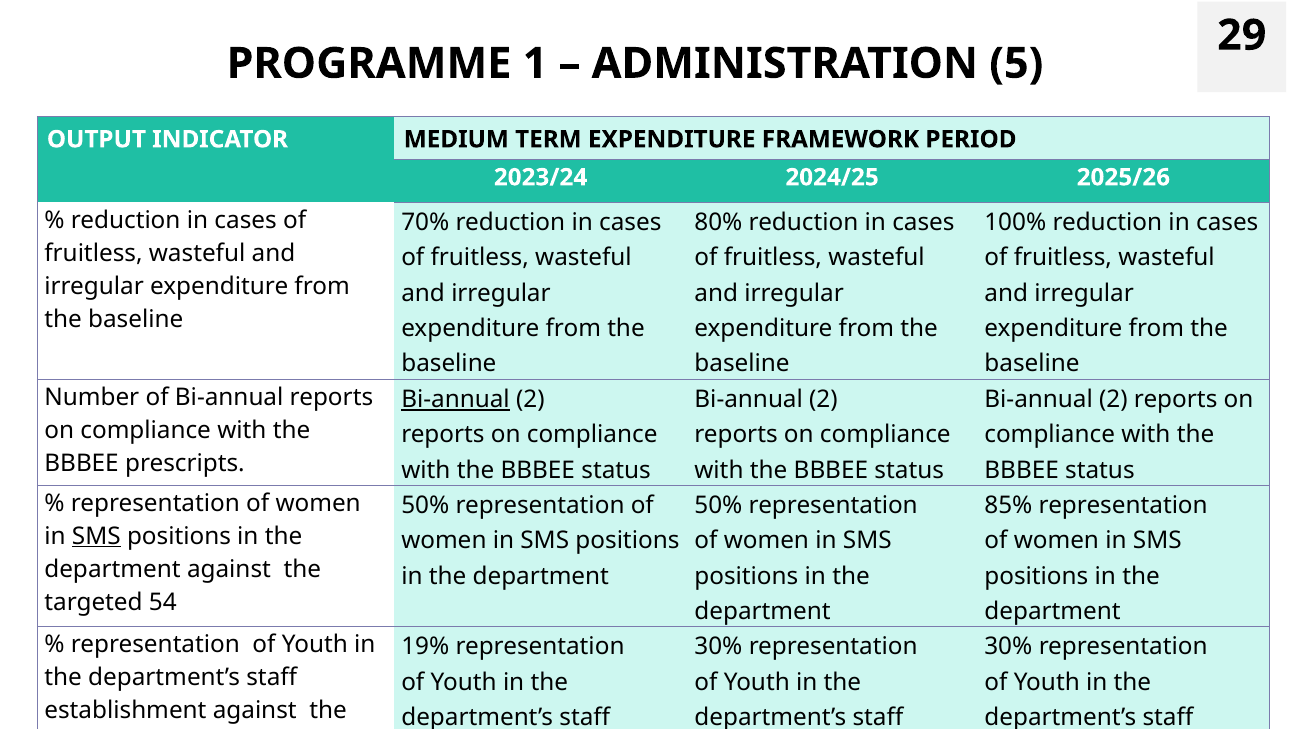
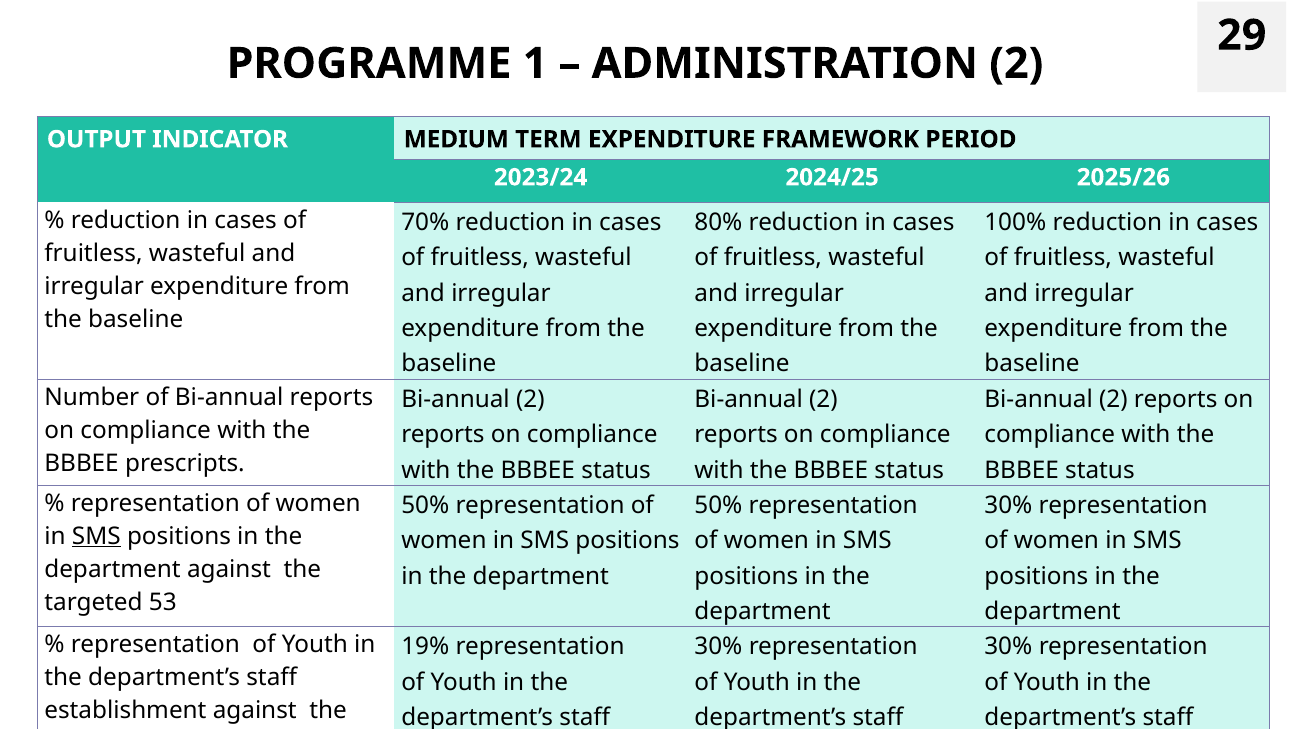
ADMINISTRATION 5: 5 -> 2
Bi-annual at (456, 400) underline: present -> none
85% at (1008, 506): 85% -> 30%
54: 54 -> 53
